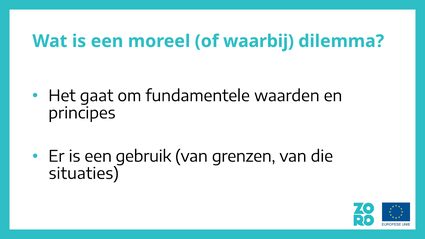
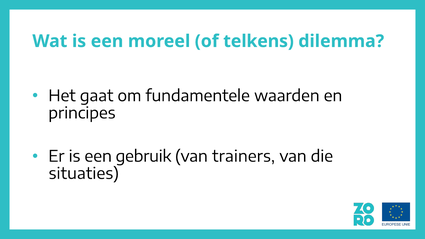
waarbij: waarbij -> telkens
grenzen: grenzen -> trainers
